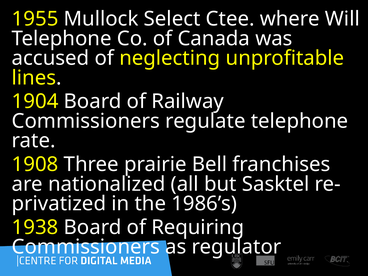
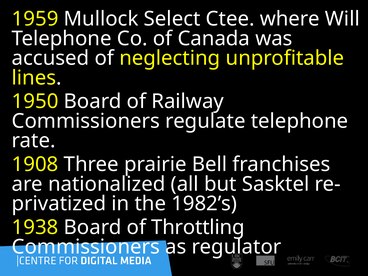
1955: 1955 -> 1959
1904: 1904 -> 1950
1986’s: 1986’s -> 1982’s
Requiring: Requiring -> Throttling
